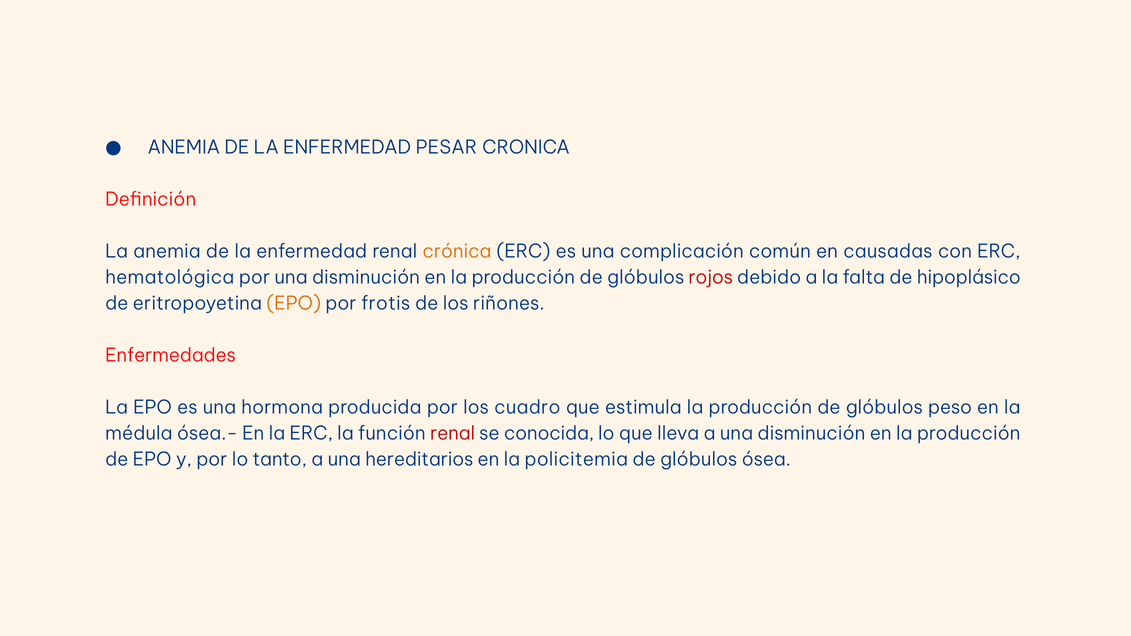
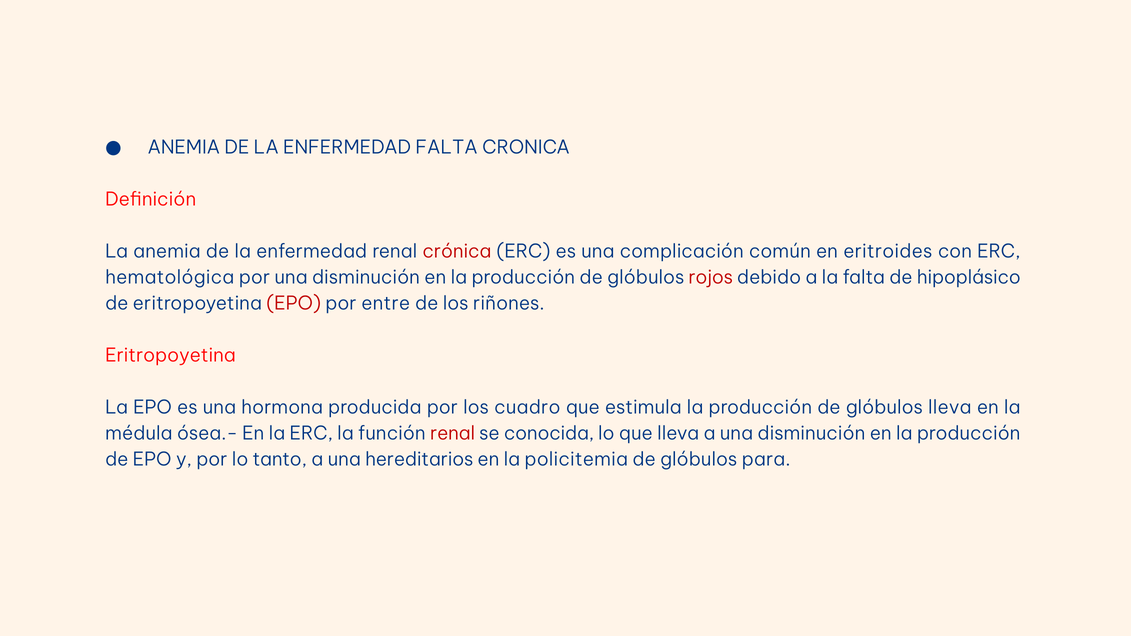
ENFERMEDAD PESAR: PESAR -> FALTA
crónica colour: orange -> red
causadas: causadas -> eritroides
EPO at (294, 304) colour: orange -> red
frotis: frotis -> entre
Enfermedades at (171, 356): Enfermedades -> Eritropoyetina
glóbulos peso: peso -> lleva
ósea: ósea -> para
